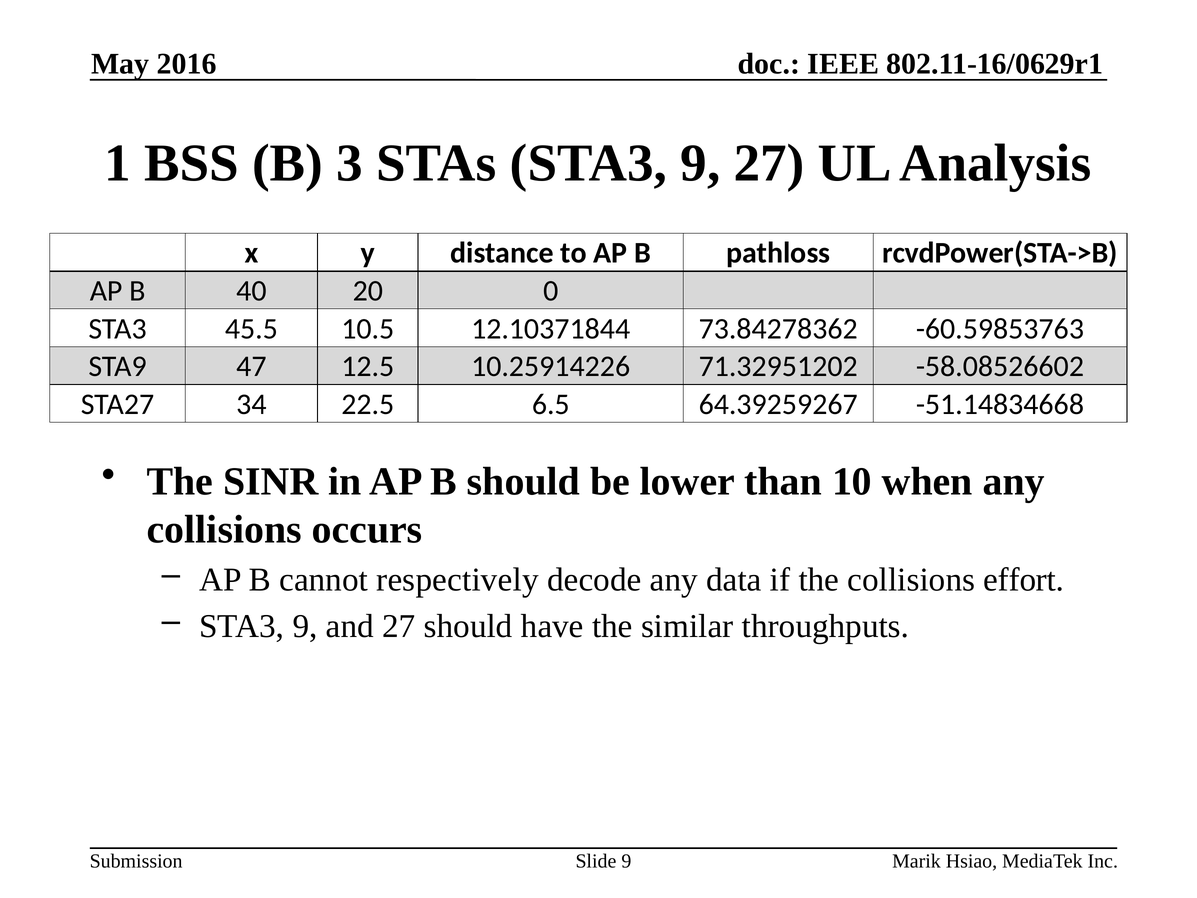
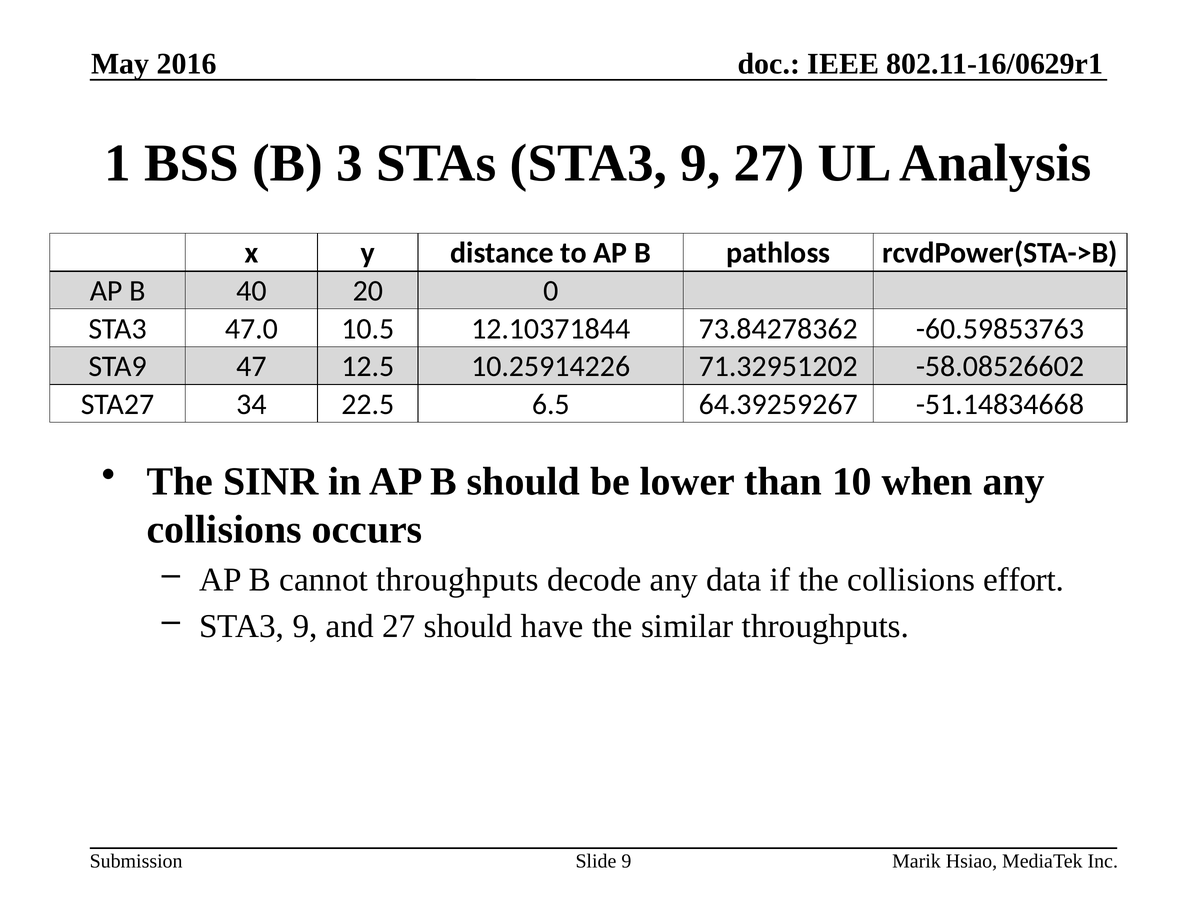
45.5: 45.5 -> 47.0
cannot respectively: respectively -> throughputs
